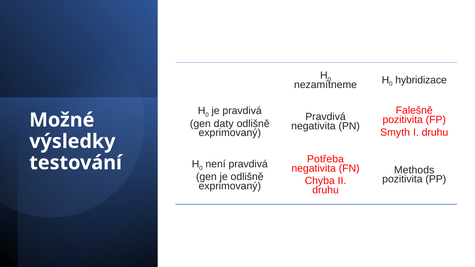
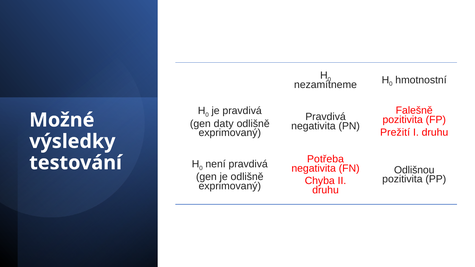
hybridizace: hybridizace -> hmotnostní
Smyth: Smyth -> Prežití
Methods: Methods -> Odlišnou
